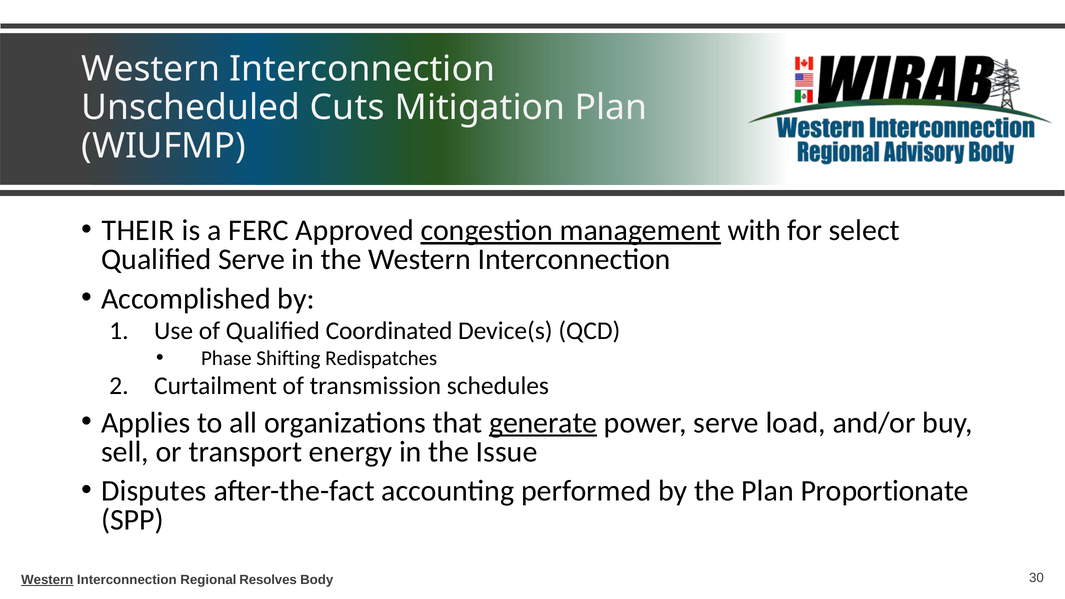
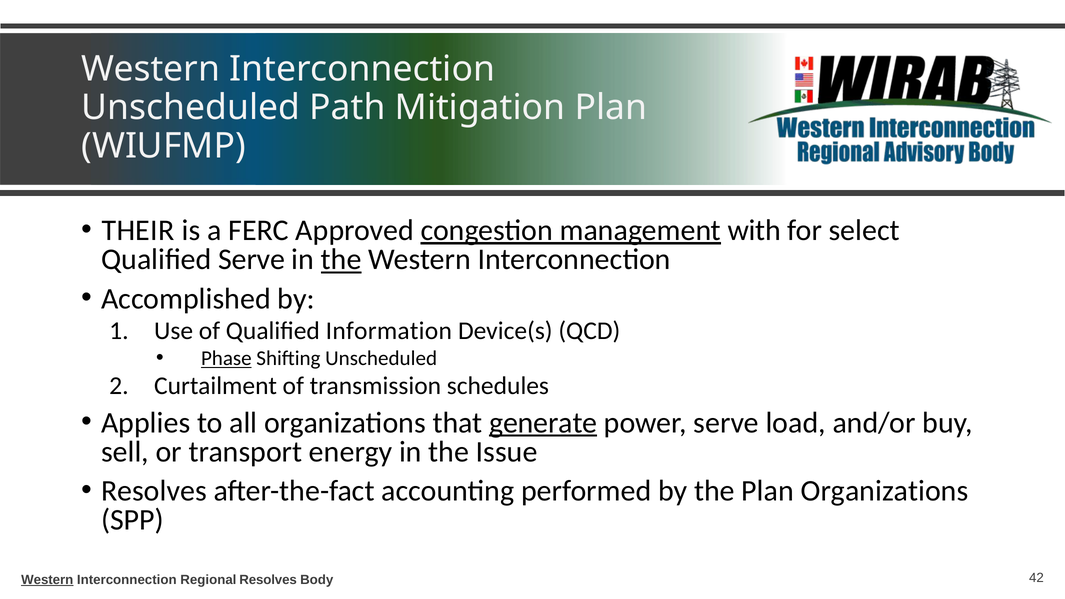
Cuts: Cuts -> Path
the at (341, 260) underline: none -> present
Coordinated: Coordinated -> Information
Phase underline: none -> present
Shifting Redispatches: Redispatches -> Unscheduled
Disputes at (154, 491): Disputes -> Resolves
Plan Proportionate: Proportionate -> Organizations
30: 30 -> 42
